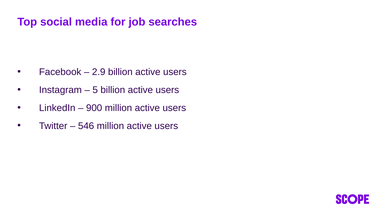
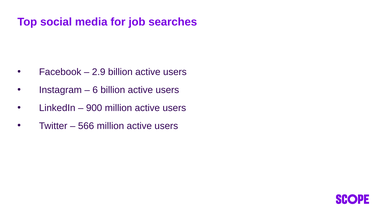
5: 5 -> 6
546: 546 -> 566
